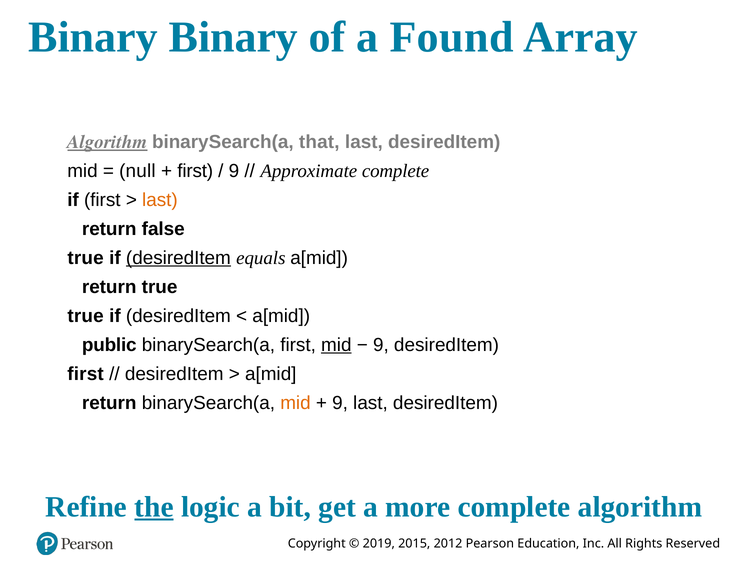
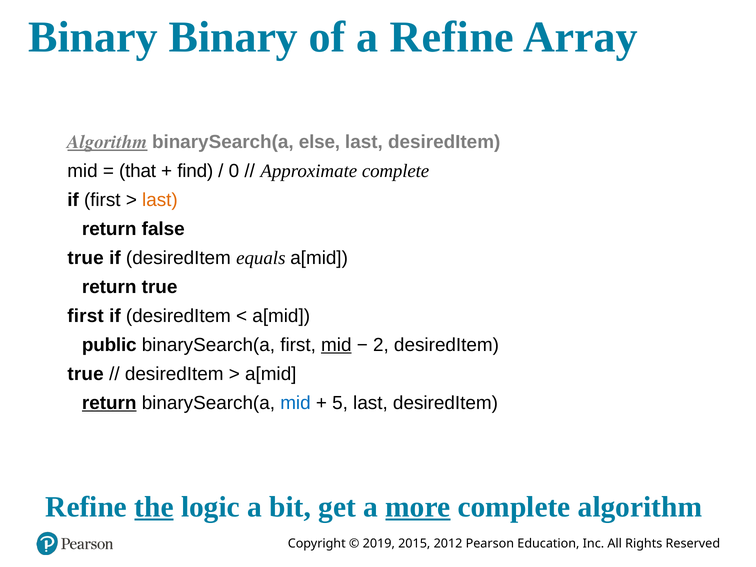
a Found: Found -> Refine
that: that -> else
null: null -> that
first at (195, 171): first -> find
9 at (234, 171): 9 -> 0
desiredItem at (178, 258) underline: present -> none
true at (86, 316): true -> first
9 at (381, 345): 9 -> 2
first at (86, 374): first -> true
return at (109, 403) underline: none -> present
mid at (295, 403) colour: orange -> blue
9 at (340, 403): 9 -> 5
more underline: none -> present
